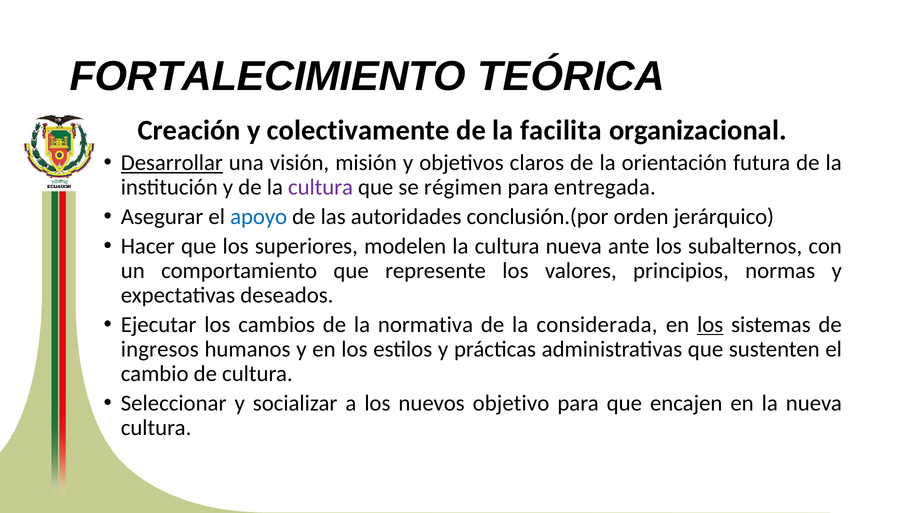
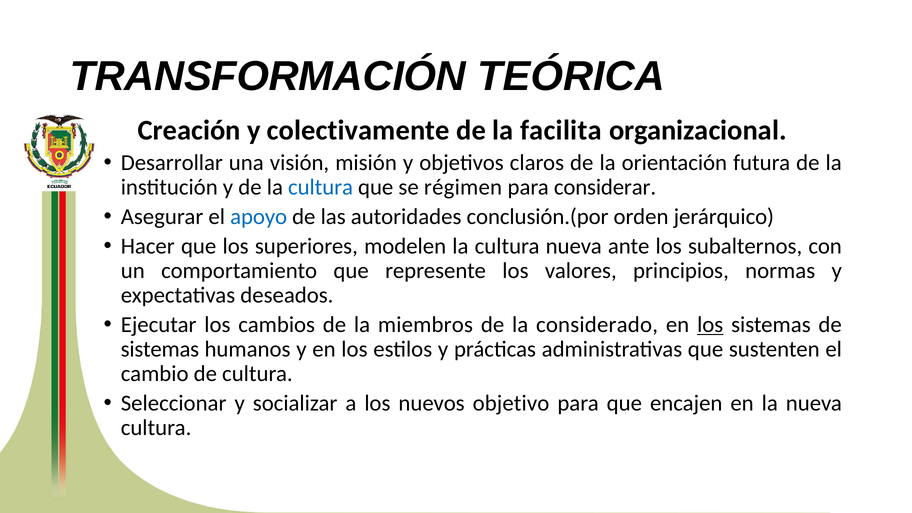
FORTALECIMIENTO: FORTALECIMIENTO -> TRANSFORMACIÓN
Desarrollar underline: present -> none
cultura at (321, 187) colour: purple -> blue
entregada: entregada -> considerar
normativa: normativa -> miembros
considerada: considerada -> considerado
ingresos at (160, 349): ingresos -> sistemas
